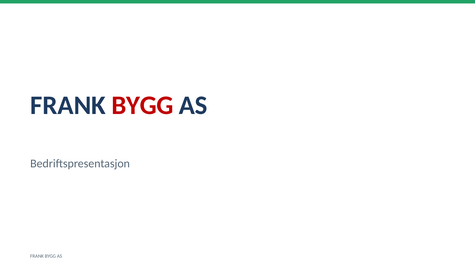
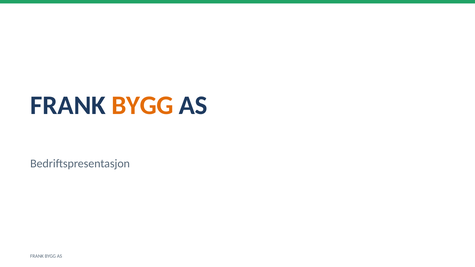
BYGG at (142, 105) colour: red -> orange
